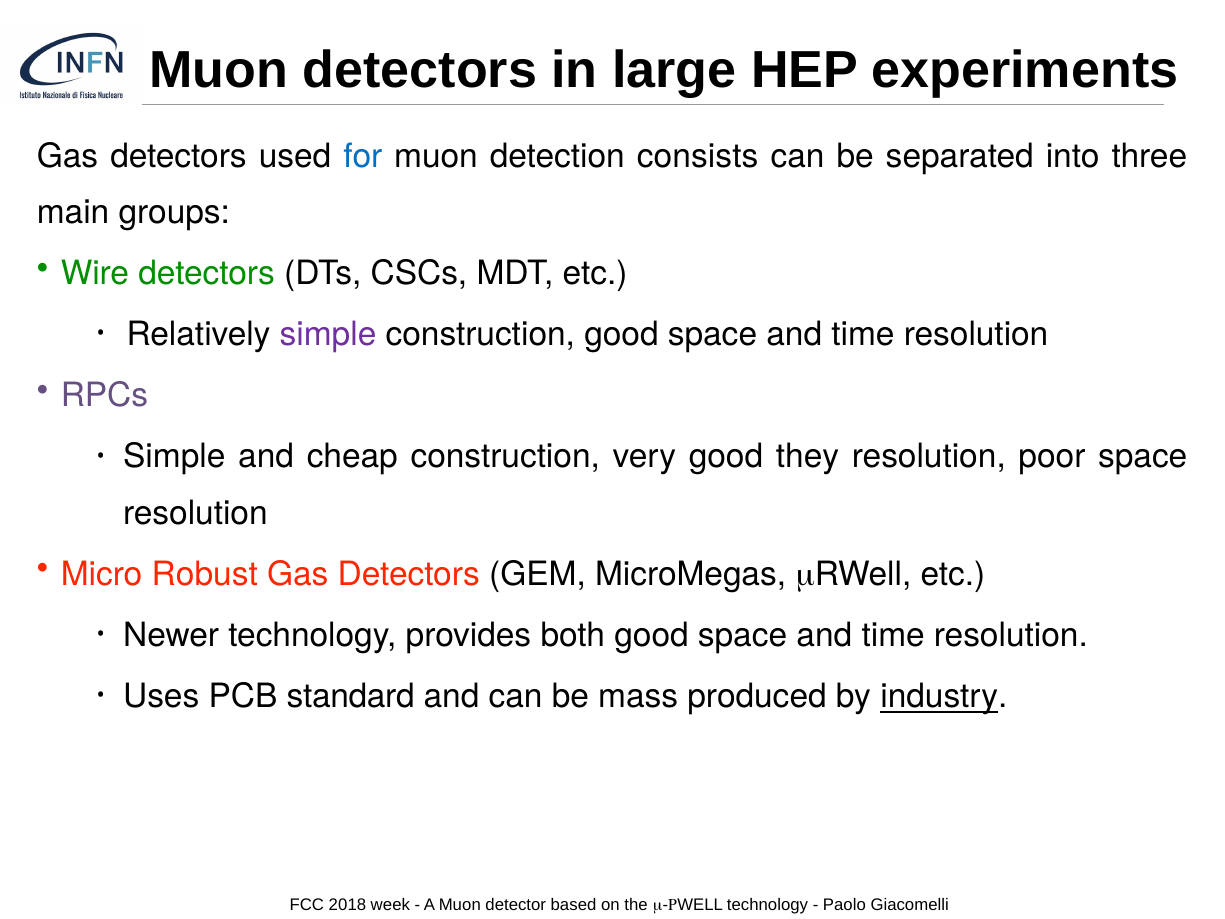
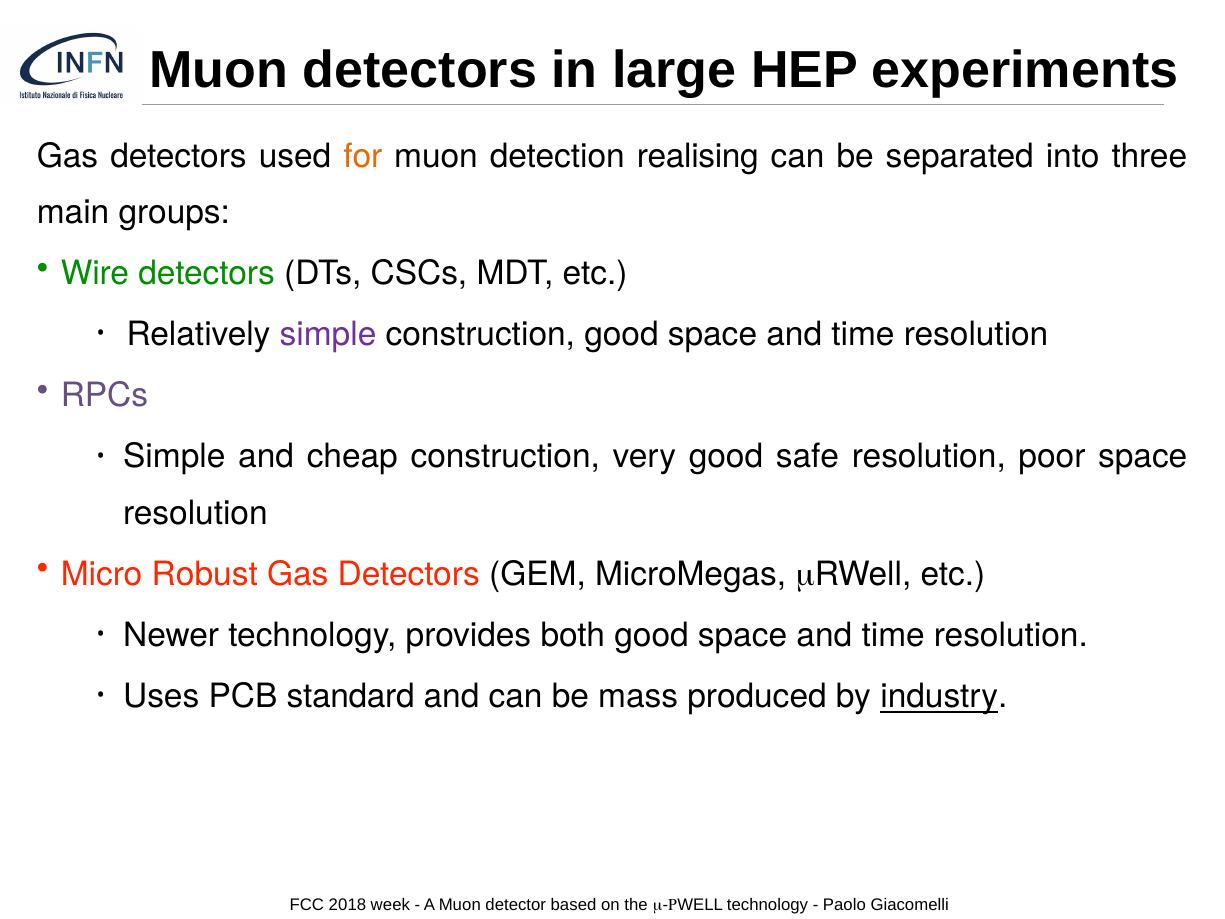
for colour: blue -> orange
consists: consists -> realising
they: they -> safe
